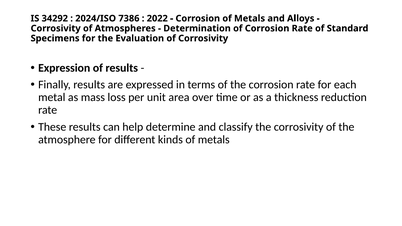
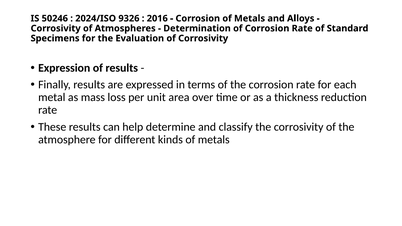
34292: 34292 -> 50246
7386: 7386 -> 9326
2022: 2022 -> 2016
